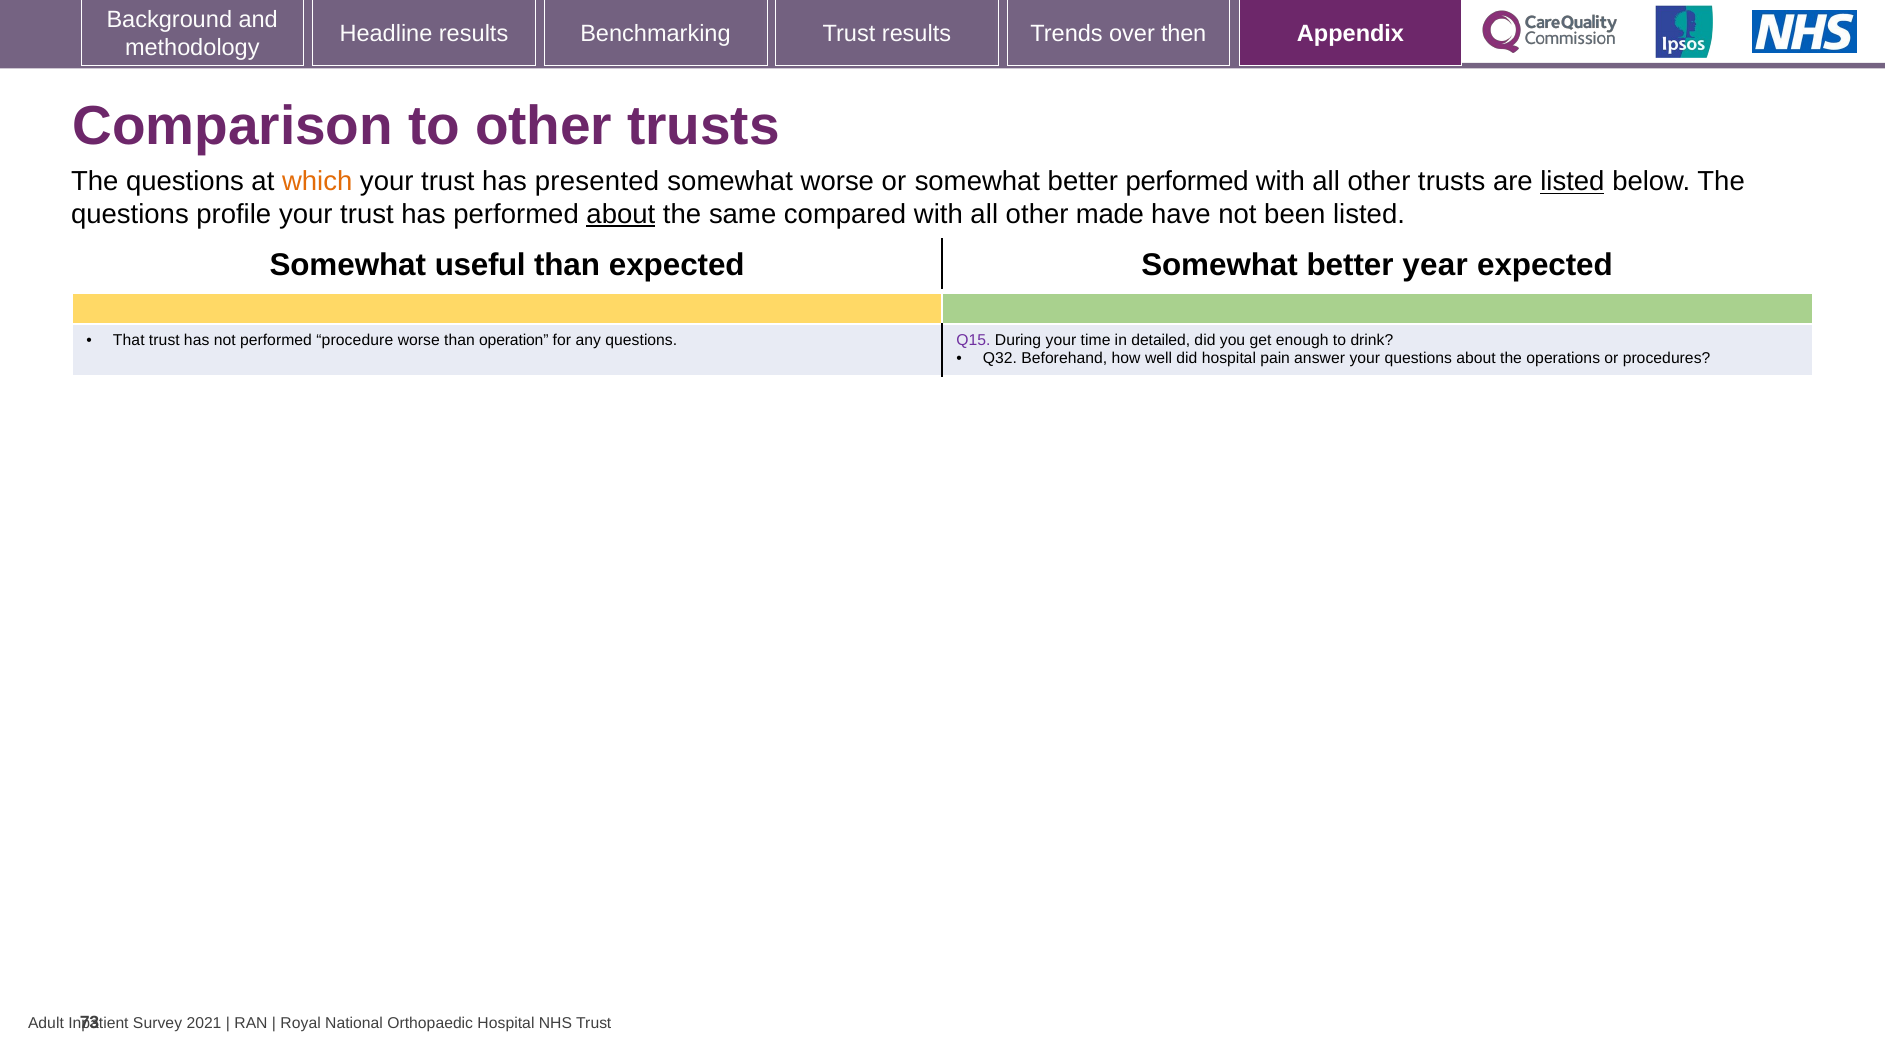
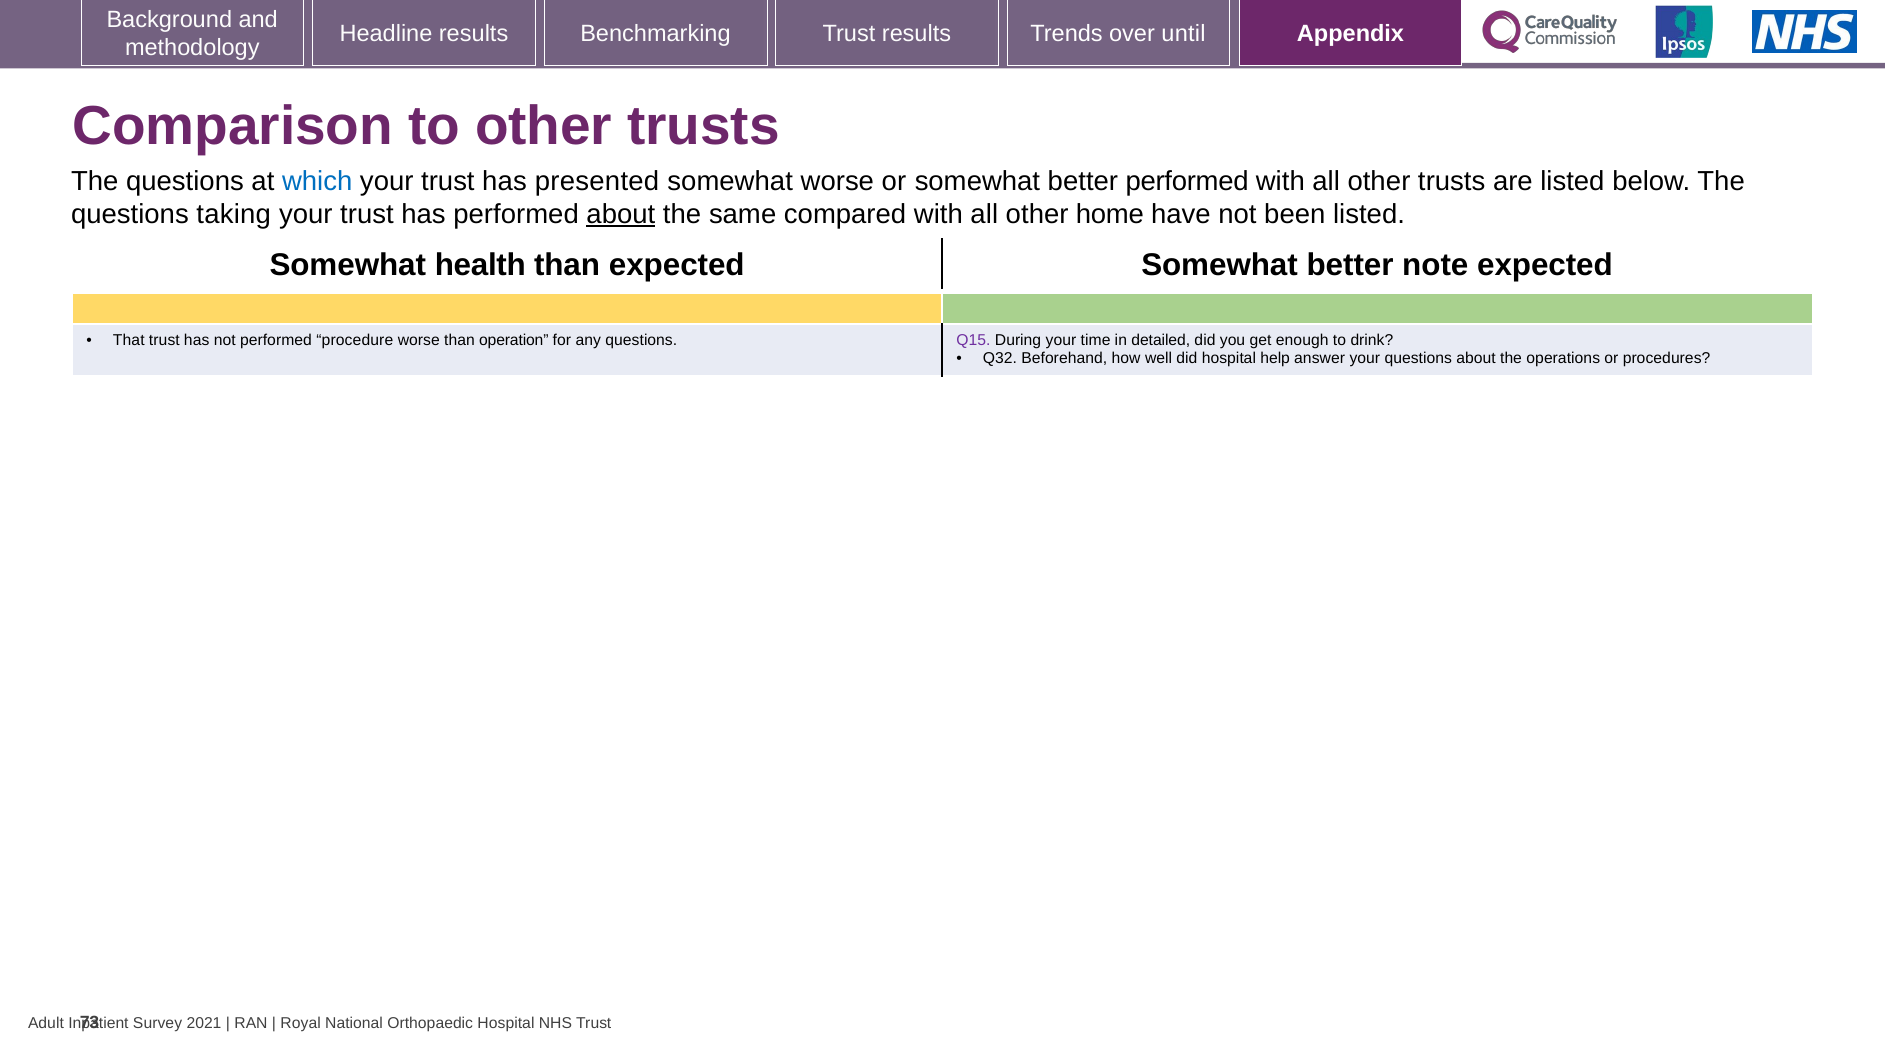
then: then -> until
which colour: orange -> blue
listed at (1572, 182) underline: present -> none
profile: profile -> taking
made: made -> home
useful: useful -> health
year: year -> note
pain: pain -> help
